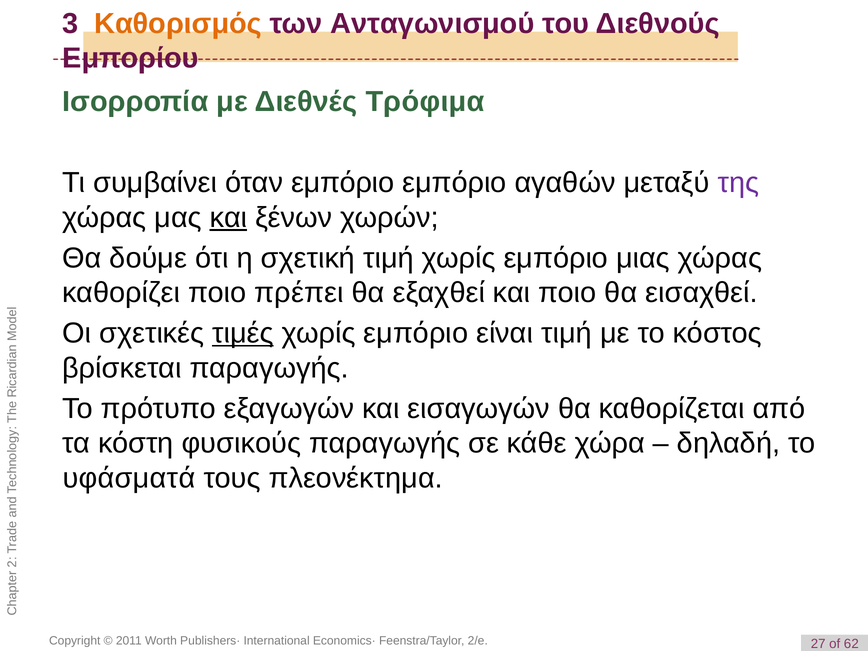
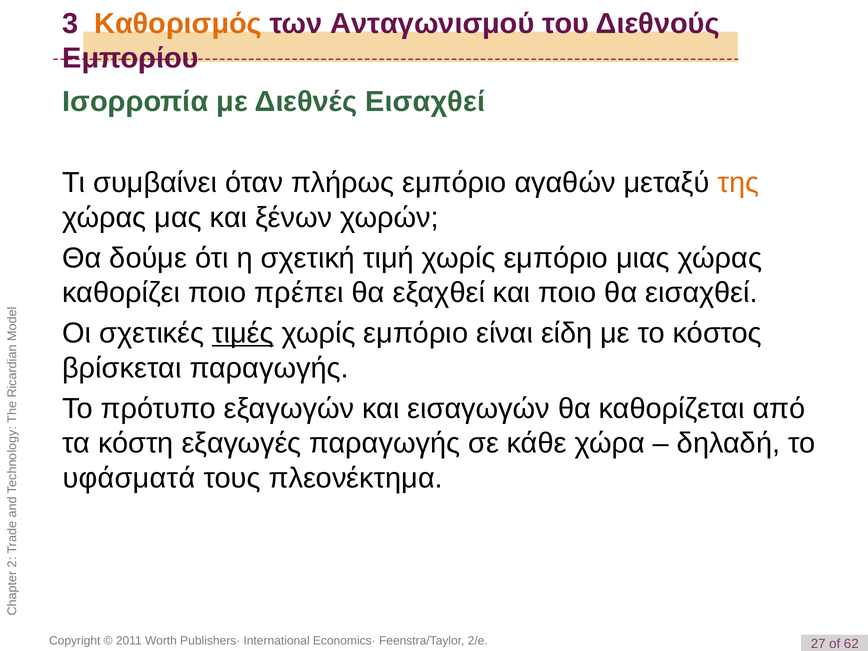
Διεθνές Τρόφιμα: Τρόφιμα -> Εισαχθεί
όταν εμπόριο: εμπόριο -> πλήρως
της colour: purple -> orange
και at (228, 217) underline: present -> none
είναι τιμή: τιμή -> είδη
φυσικούς: φυσικούς -> εξαγωγές
